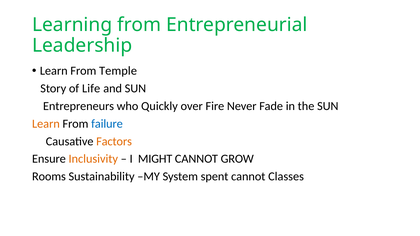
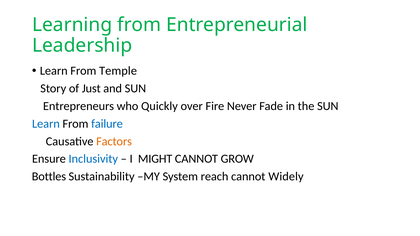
Life: Life -> Just
Learn at (46, 124) colour: orange -> blue
Inclusivity colour: orange -> blue
Rooms: Rooms -> Bottles
spent: spent -> reach
Classes: Classes -> Widely
